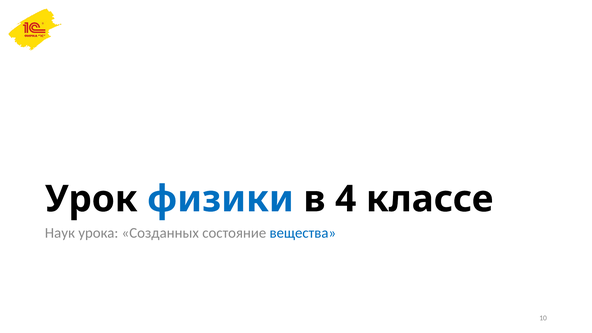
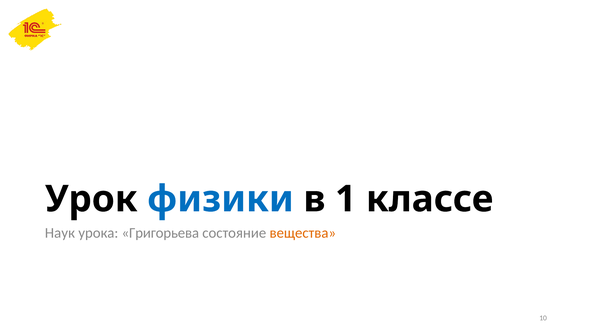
4: 4 -> 1
Созданных: Созданных -> Григорьева
вещества colour: blue -> orange
